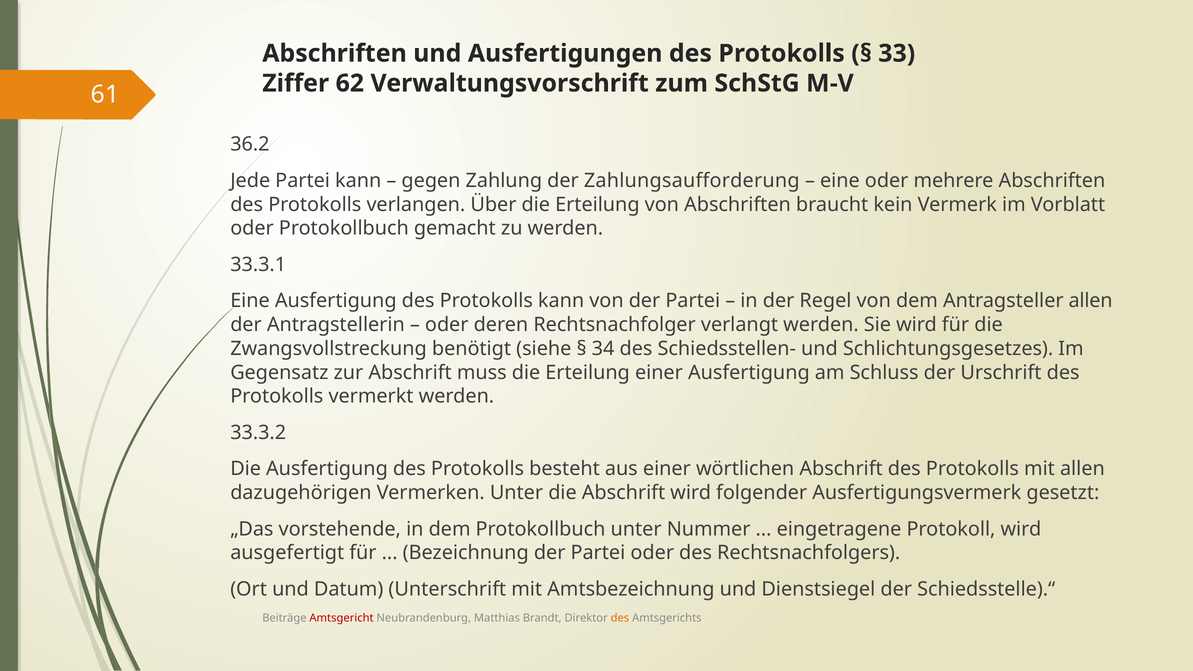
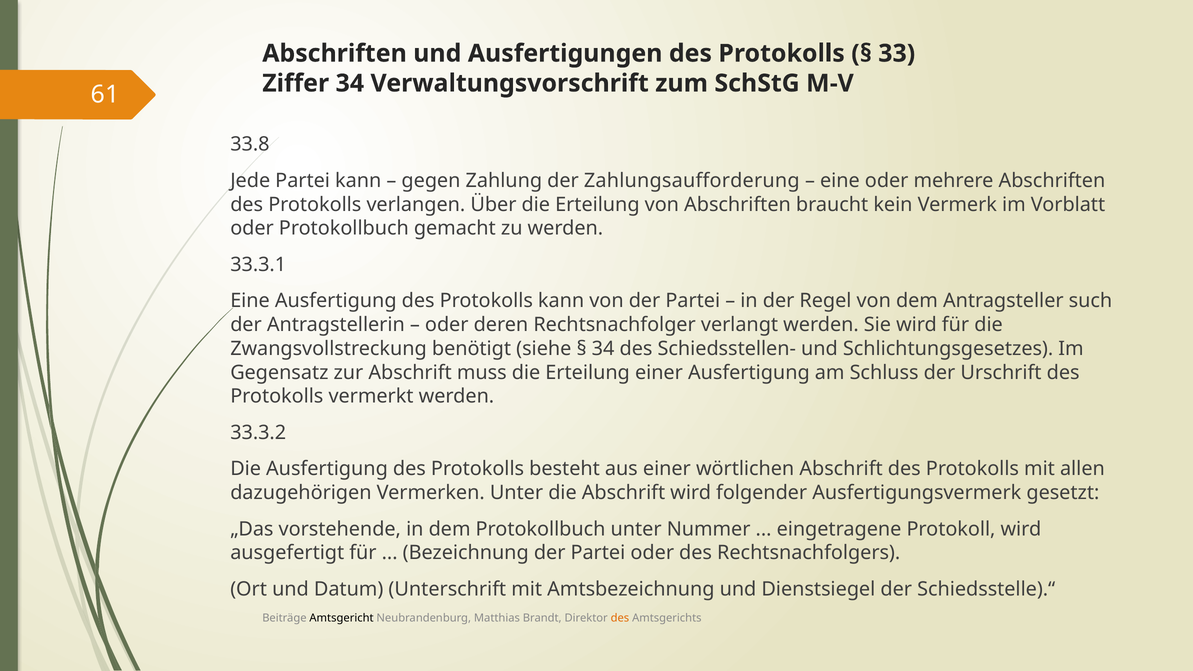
Ziffer 62: 62 -> 34
36.2: 36.2 -> 33.8
Antragsteller allen: allen -> such
Amtsgericht colour: red -> black
